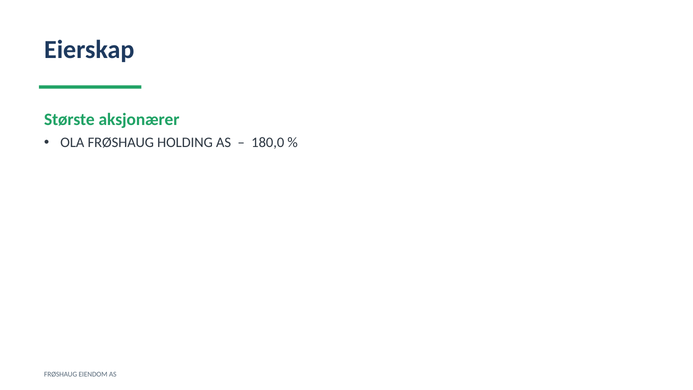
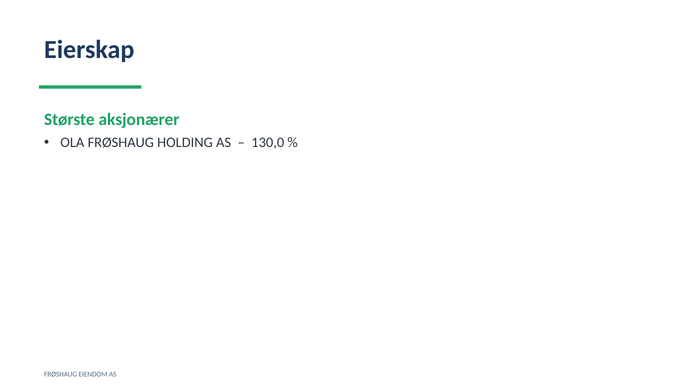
180,0: 180,0 -> 130,0
